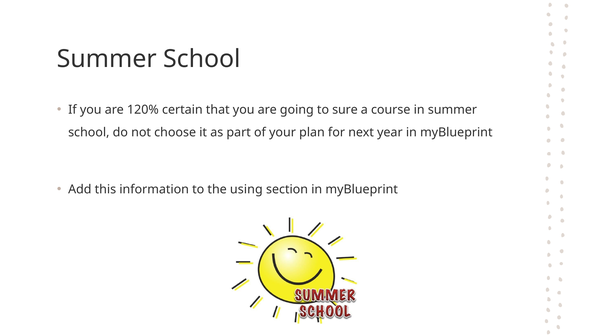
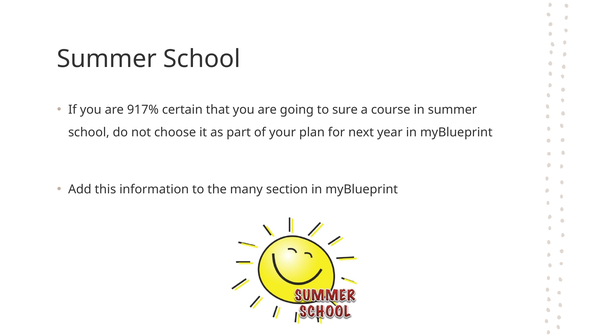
120%: 120% -> 917%
using: using -> many
